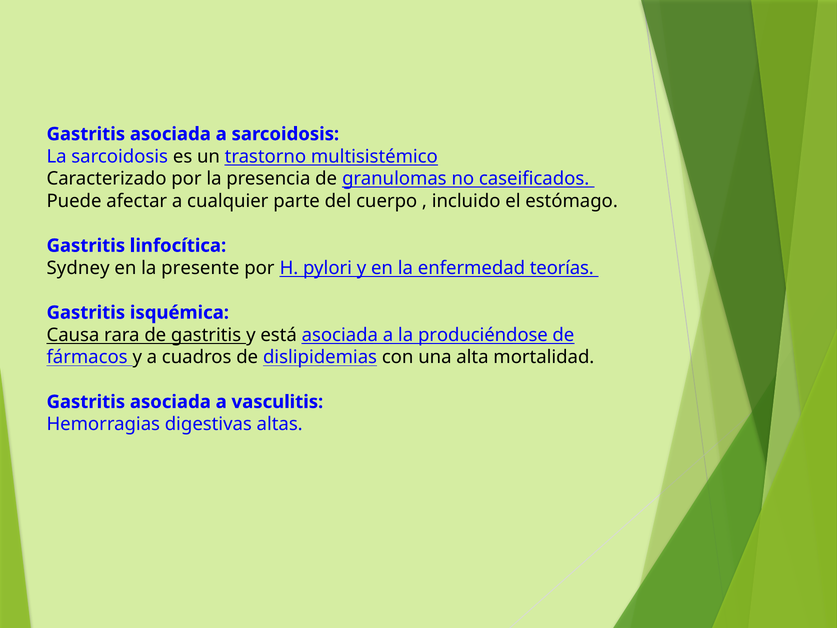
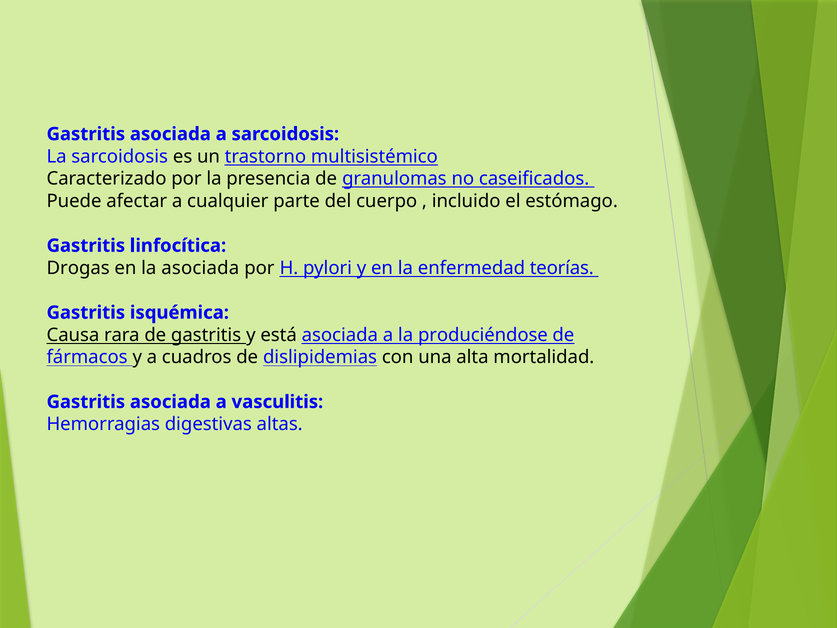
Sydney: Sydney -> Drogas
la presente: presente -> asociada
